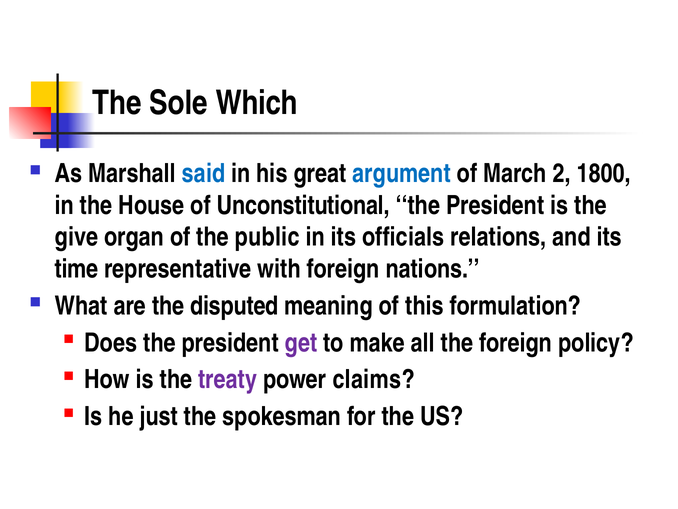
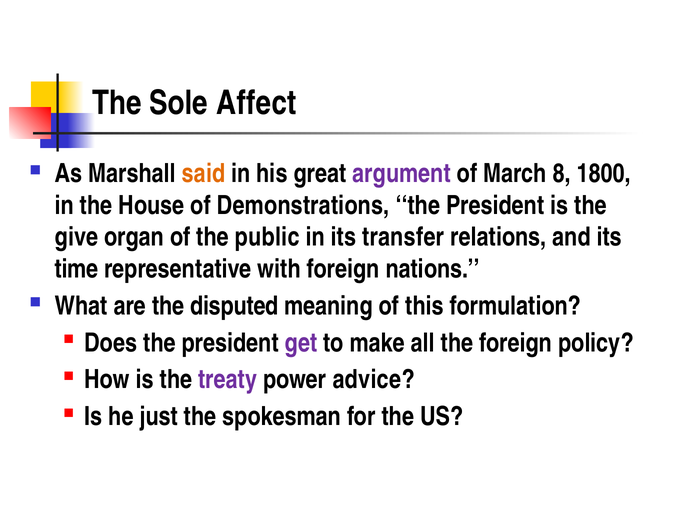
Which: Which -> Affect
said colour: blue -> orange
argument colour: blue -> purple
2: 2 -> 8
Unconstitutional: Unconstitutional -> Demonstrations
officials: officials -> transfer
claims: claims -> advice
